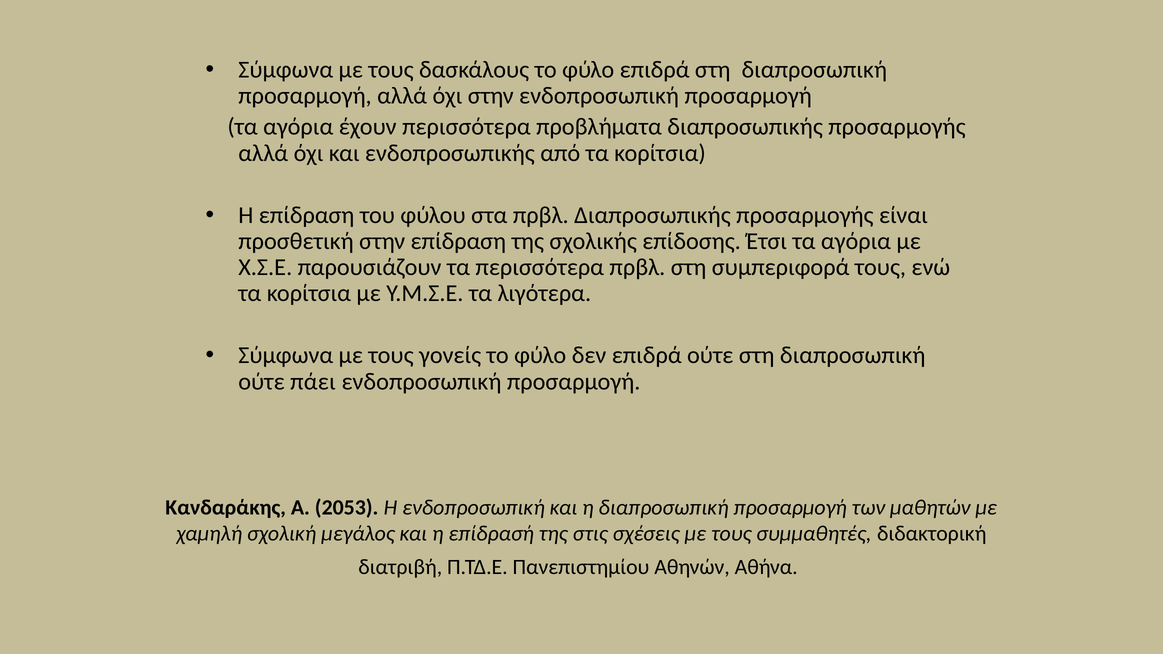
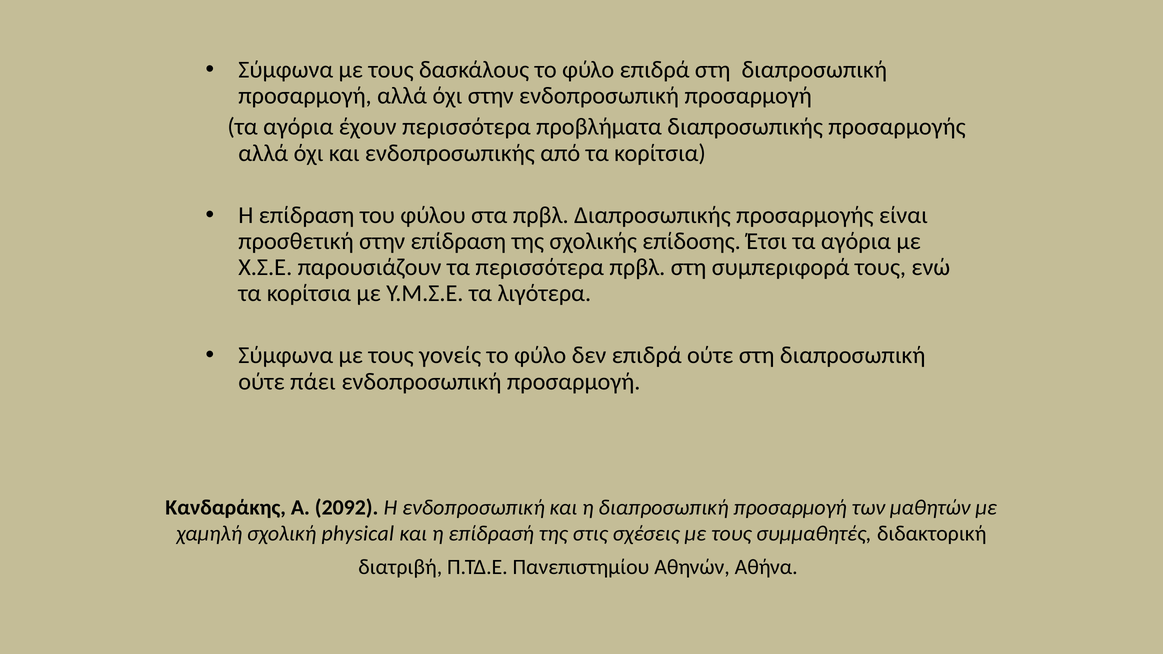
2053: 2053 -> 2092
μεγάλος: μεγάλος -> physical
